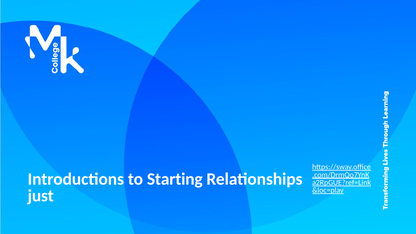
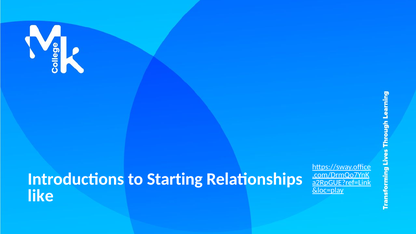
just: just -> like
